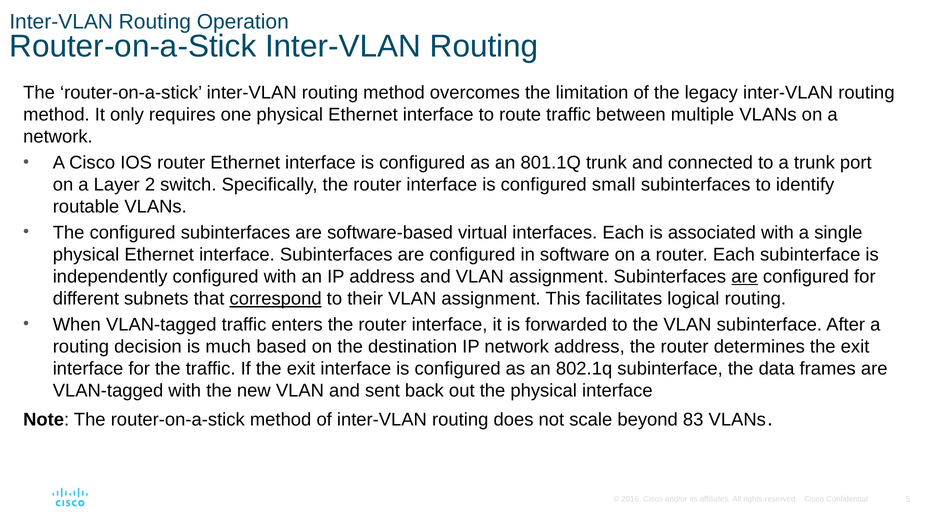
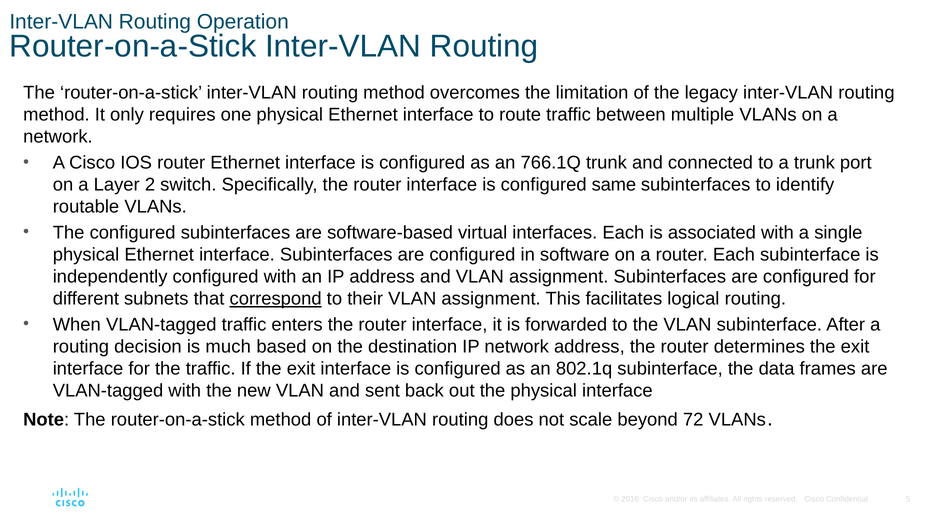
801.1Q: 801.1Q -> 766.1Q
small: small -> same
are at (745, 277) underline: present -> none
83: 83 -> 72
